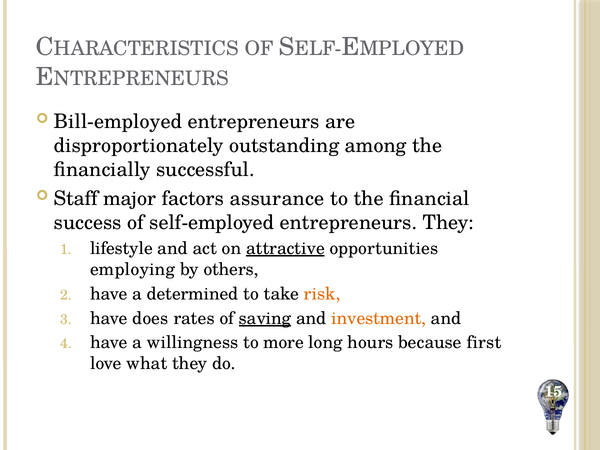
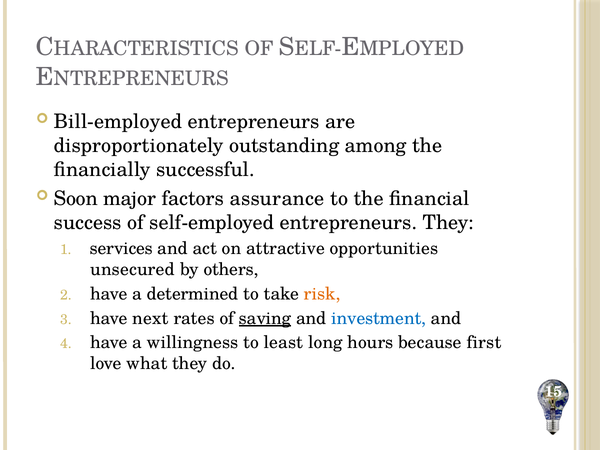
Staff: Staff -> Soon
lifestyle: lifestyle -> services
attractive underline: present -> none
employing: employing -> unsecured
does: does -> next
investment colour: orange -> blue
more: more -> least
